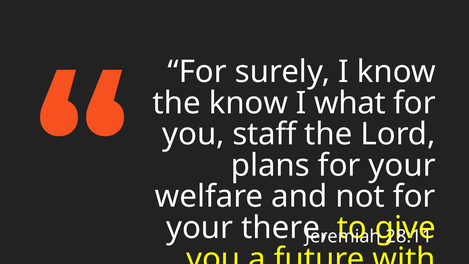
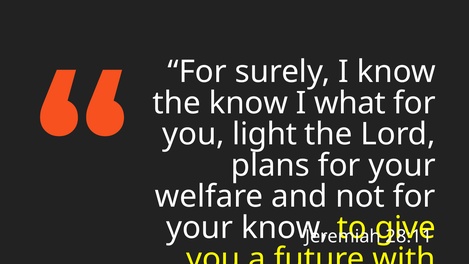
staff: staff -> light
your there: there -> know
